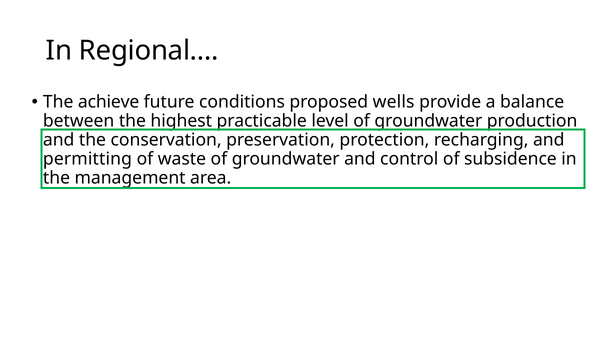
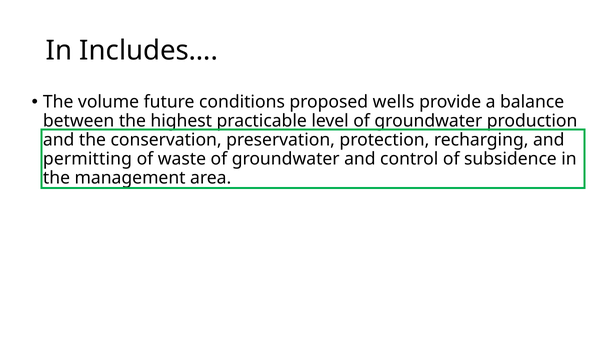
Regional…: Regional… -> Includes…
achieve: achieve -> volume
